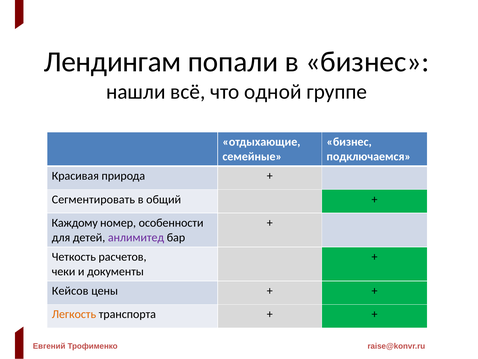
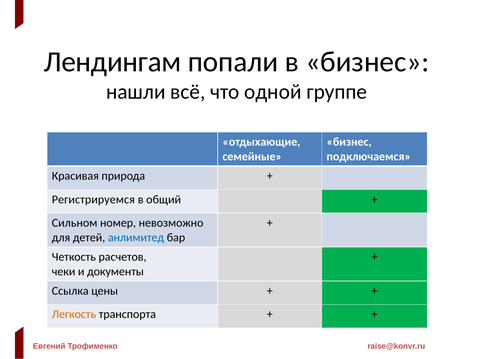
Сегментировать: Сегментировать -> Регистрируемся
Каждому: Каждому -> Сильном
особенности: особенности -> невозможно
анлимитед colour: purple -> blue
Кейсов: Кейсов -> Ссылка
